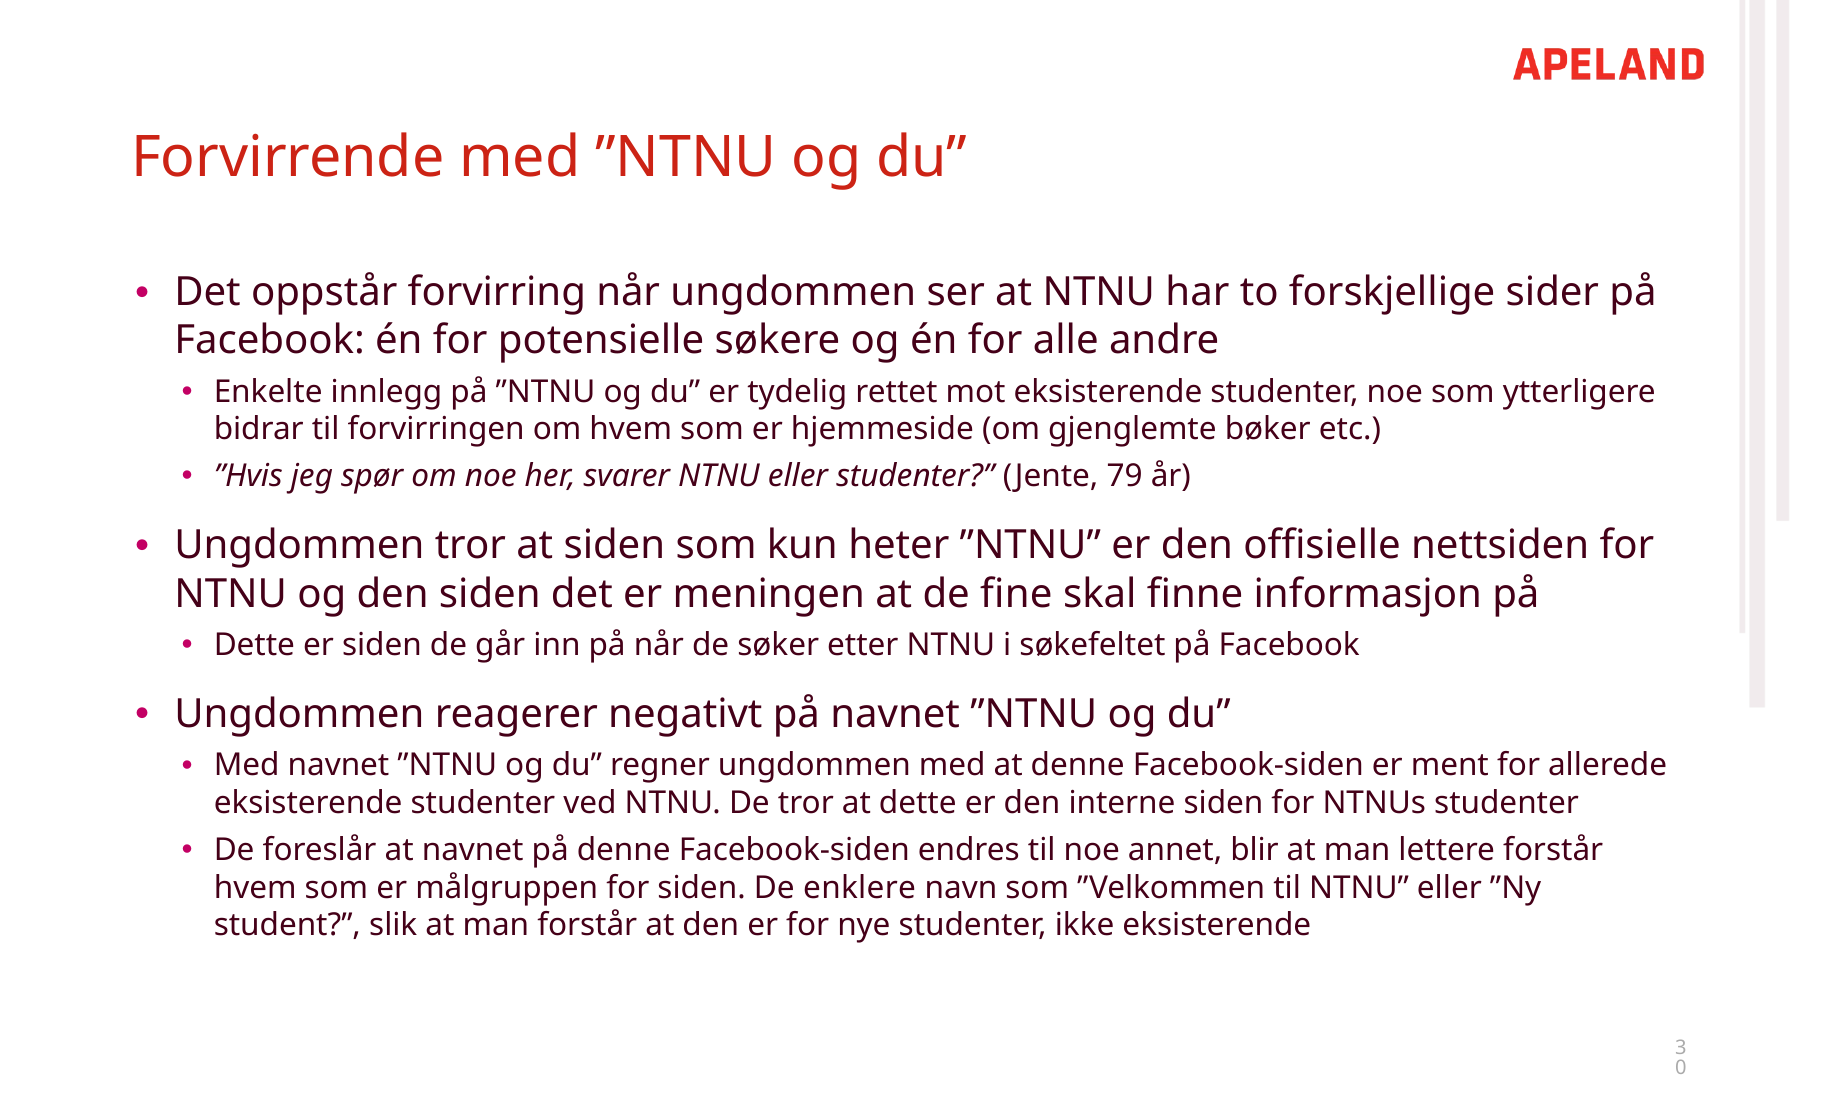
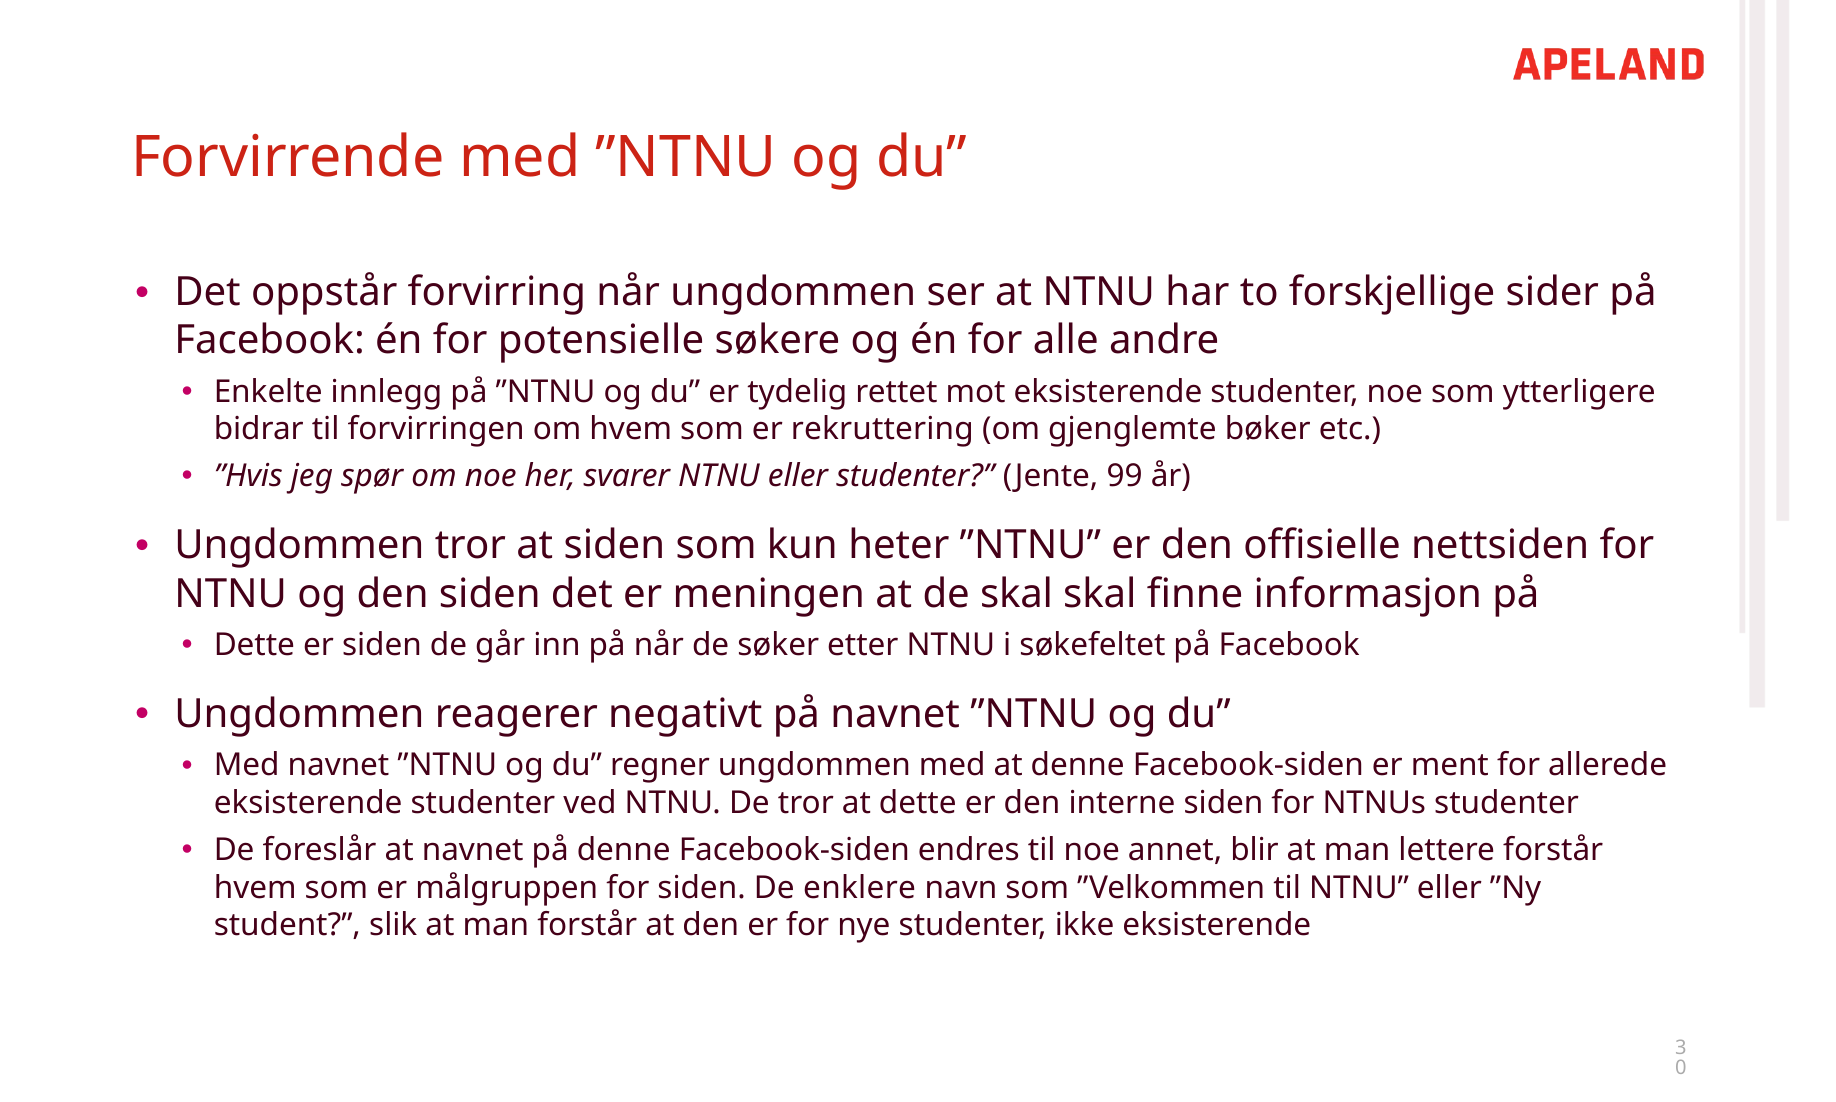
hjemmeside: hjemmeside -> rekruttering
79: 79 -> 99
de fine: fine -> skal
